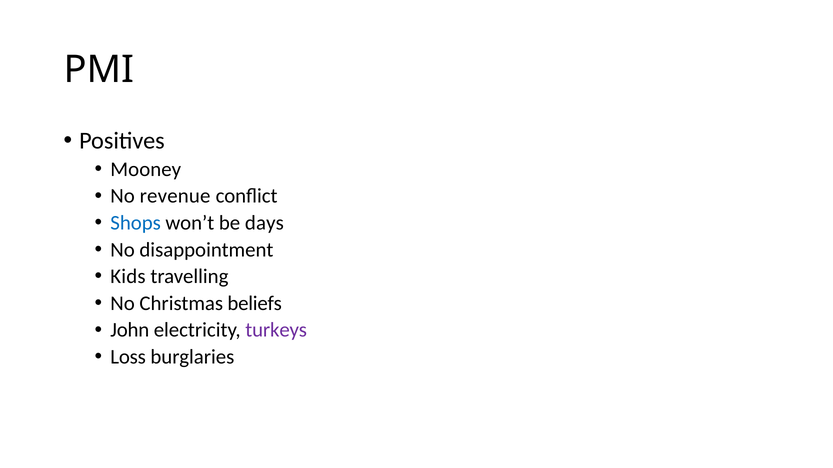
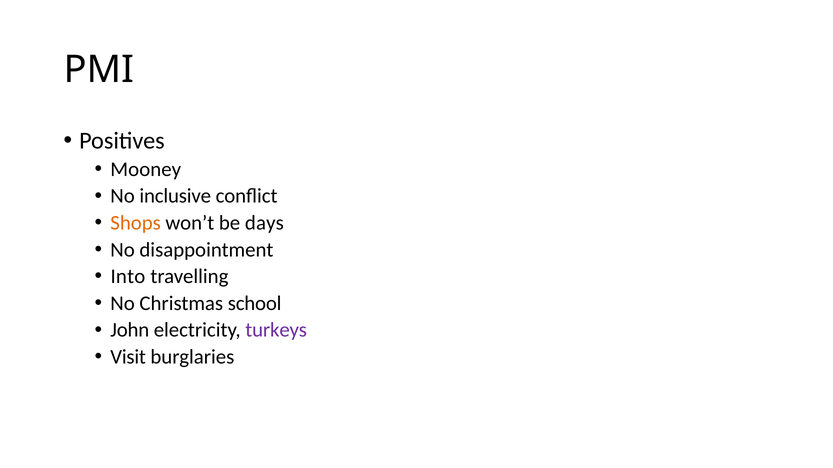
revenue: revenue -> inclusive
Shops colour: blue -> orange
Kids: Kids -> Into
beliefs: beliefs -> school
Loss: Loss -> Visit
